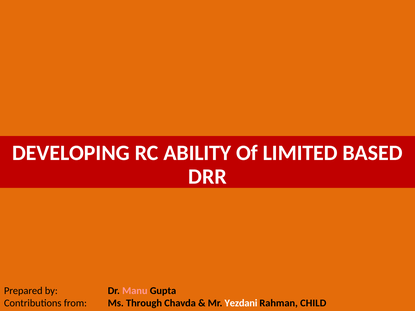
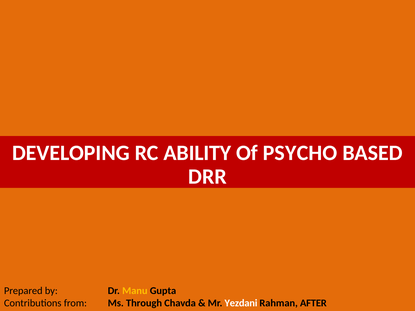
LIMITED: LIMITED -> PSYCHO
Manu colour: pink -> yellow
CHILD: CHILD -> AFTER
